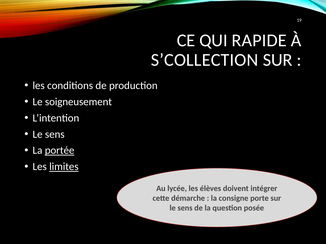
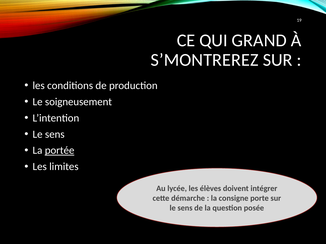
RAPIDE: RAPIDE -> GRAND
S’COLLECTION: S’COLLECTION -> S’MONTREREZ
limites underline: present -> none
